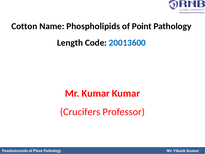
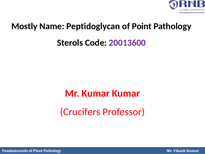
Cotton: Cotton -> Mostly
Phospholipids: Phospholipids -> Peptidoglycan
Length: Length -> Sterols
20013600 colour: blue -> purple
